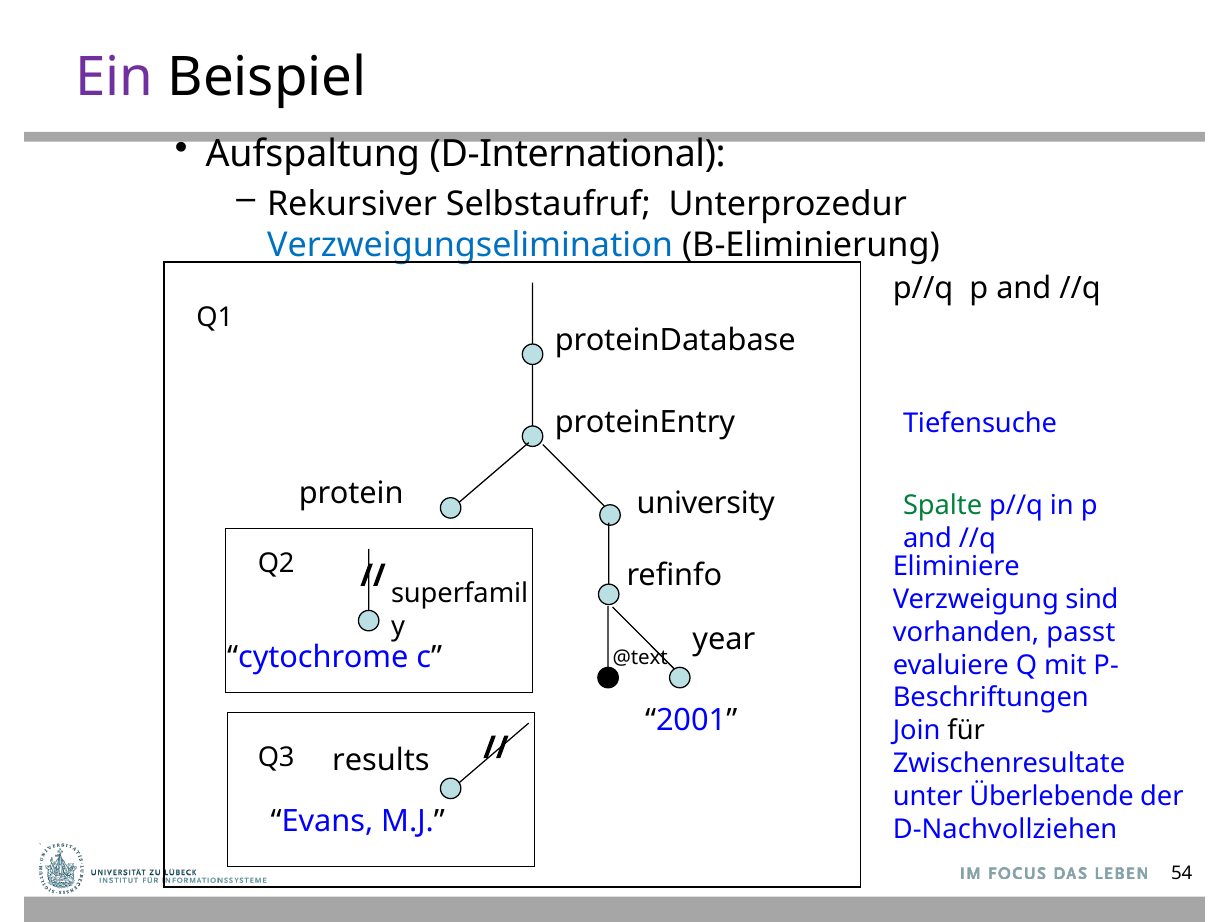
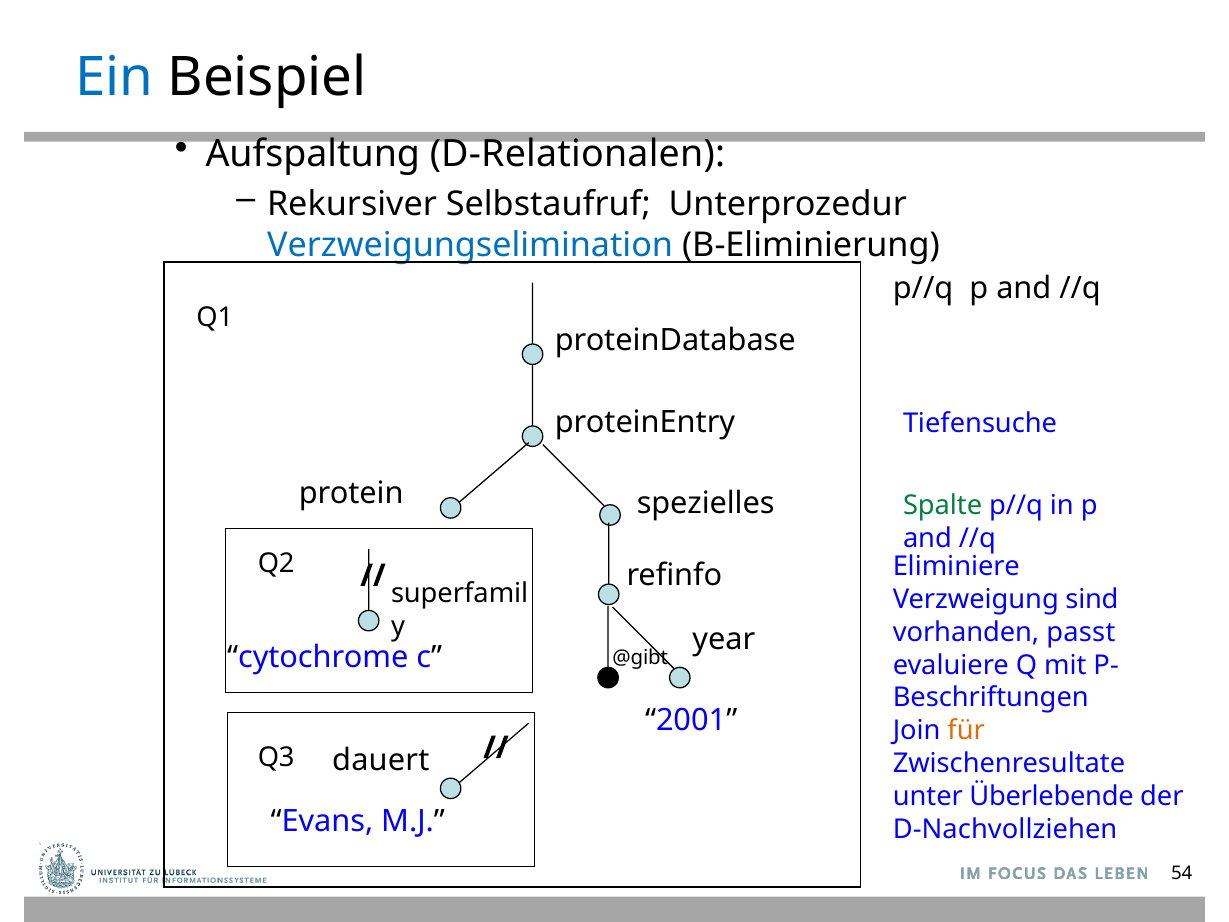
Ein colour: purple -> blue
D-International: D-International -> D-Relationalen
university: university -> spezielles
@text: @text -> @gibt
für colour: black -> orange
results: results -> dauert
